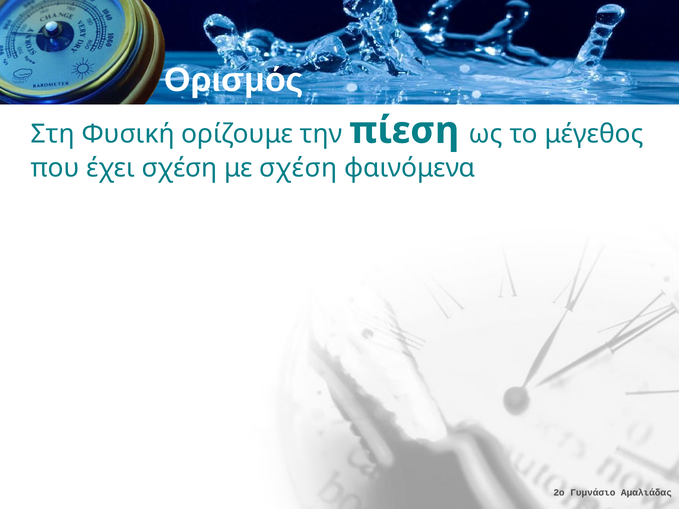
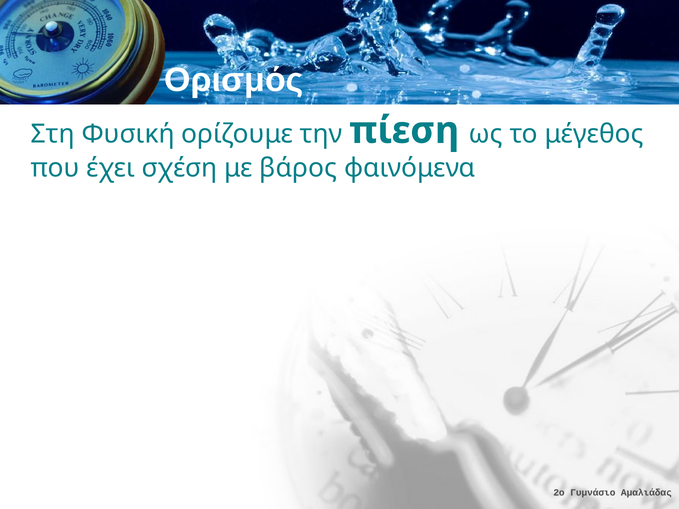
με σχέση: σχέση -> βάρος
